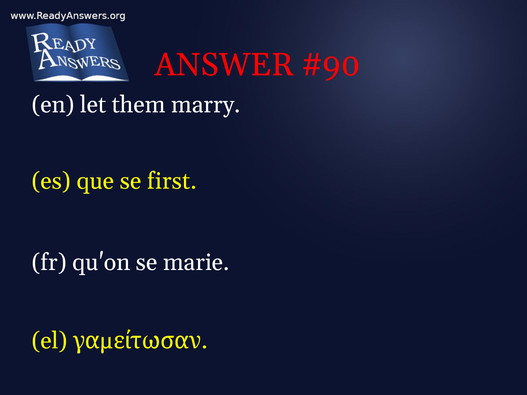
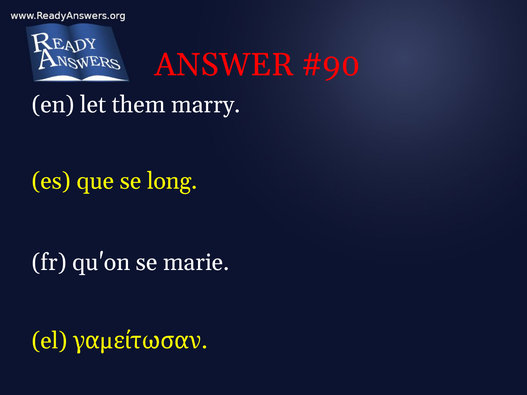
first: first -> long
